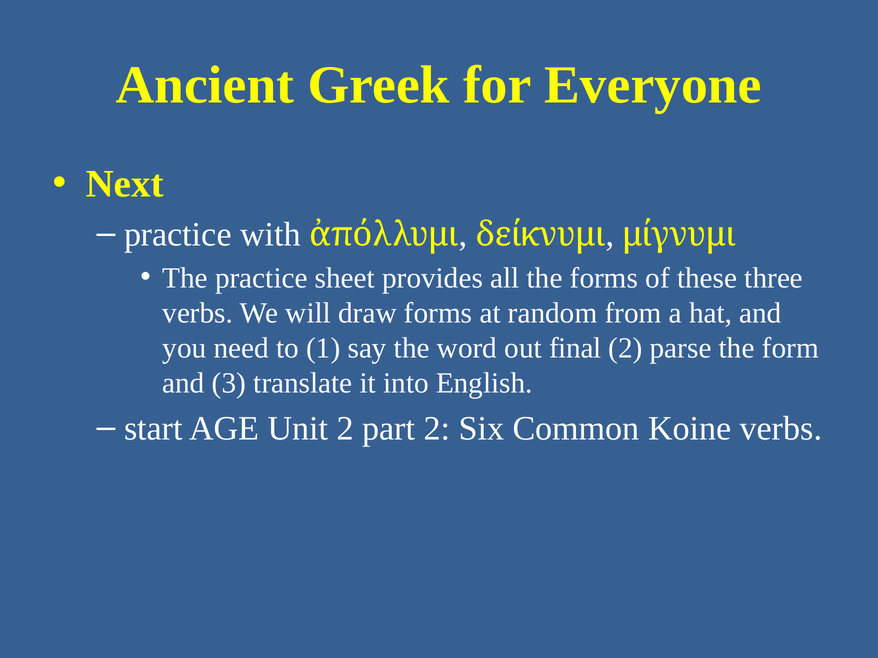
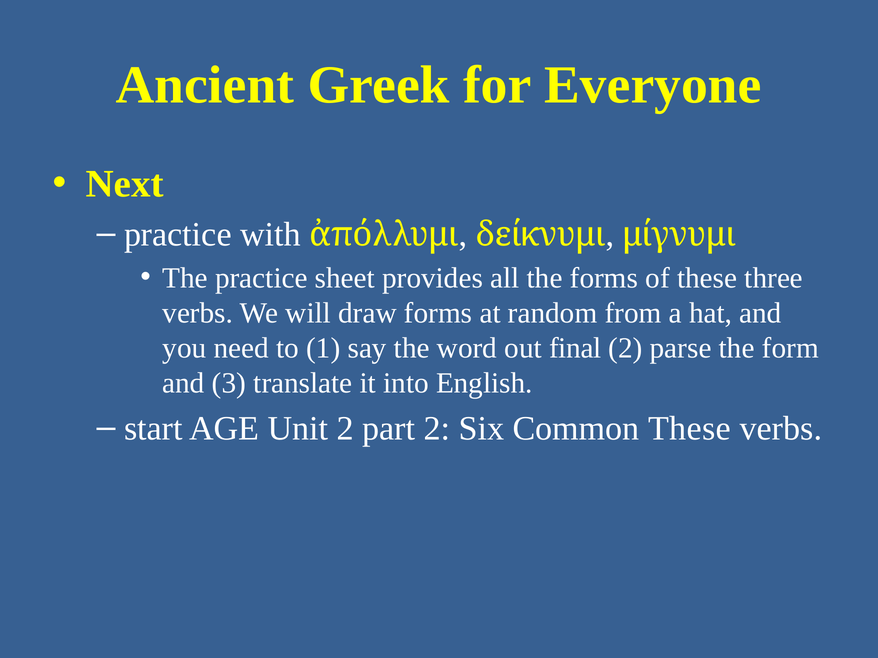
Common Koine: Koine -> These
